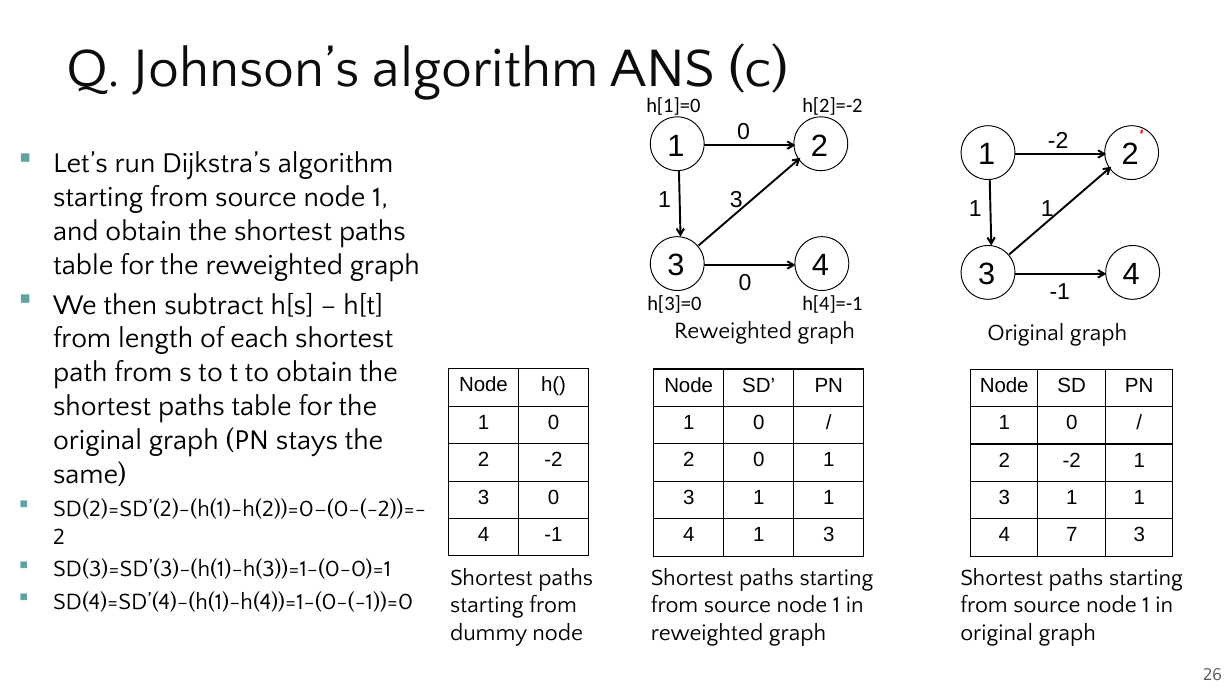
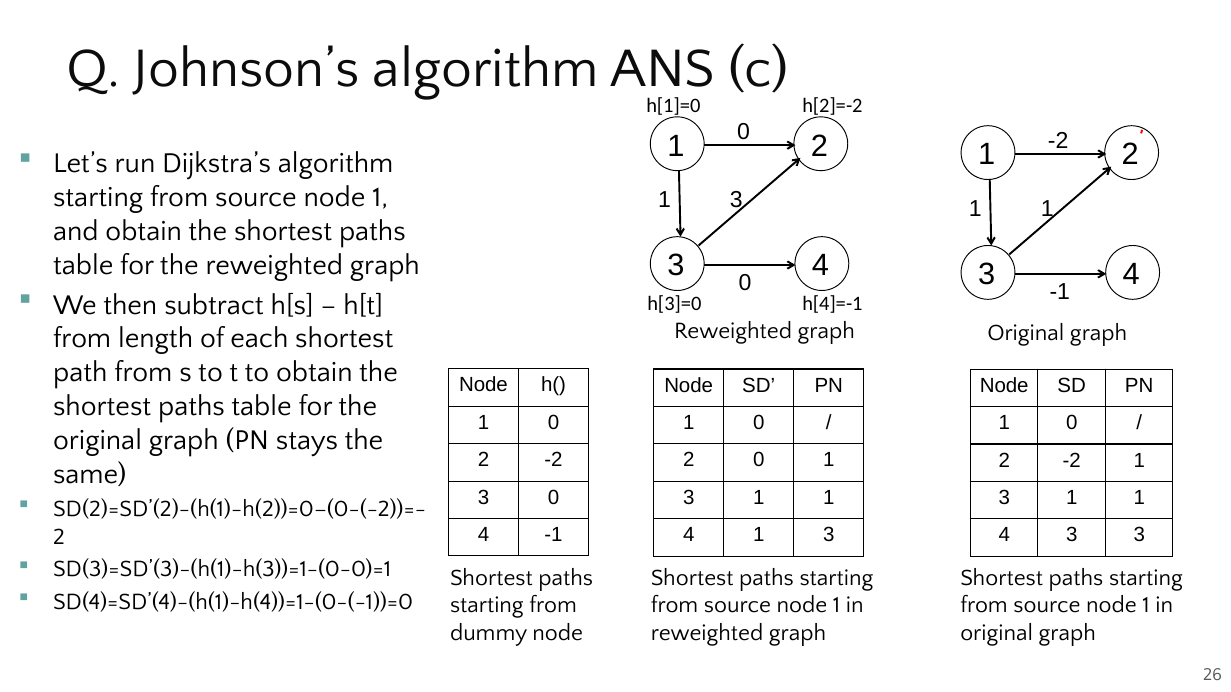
4 7: 7 -> 3
